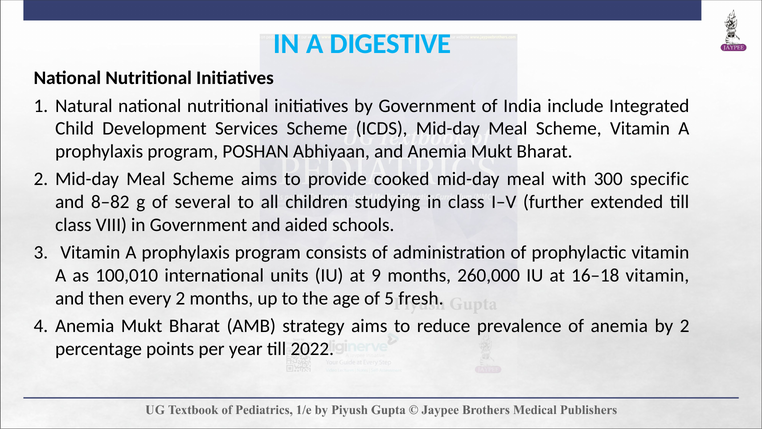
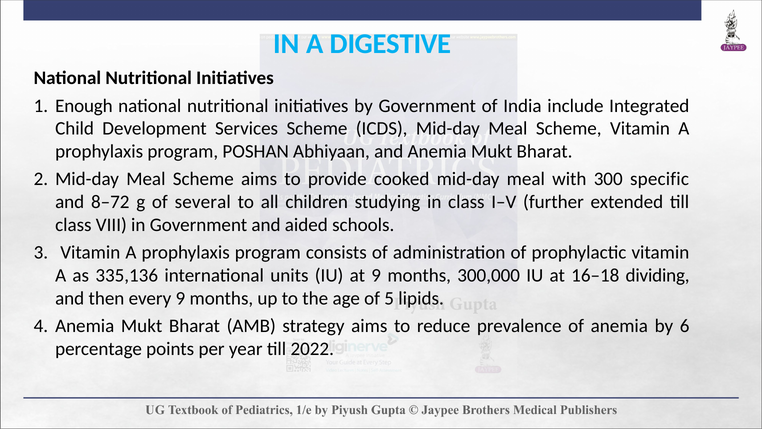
Natural: Natural -> Enough
8–82: 8–82 -> 8–72
100,010: 100,010 -> 335,136
260,000: 260,000 -> 300,000
16–18 vitamin: vitamin -> dividing
every 2: 2 -> 9
fresh: fresh -> lipids
by 2: 2 -> 6
